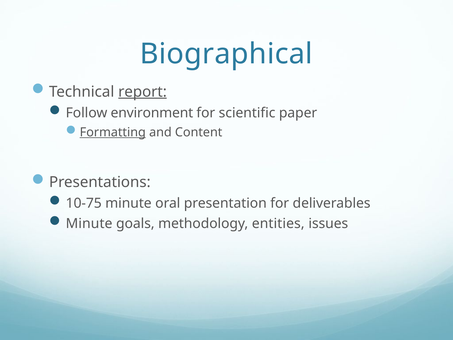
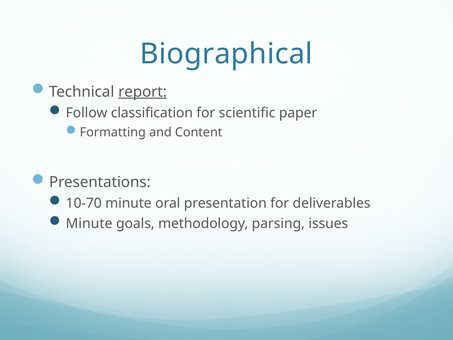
environment: environment -> classification
Formatting underline: present -> none
10-75: 10-75 -> 10-70
entities: entities -> parsing
